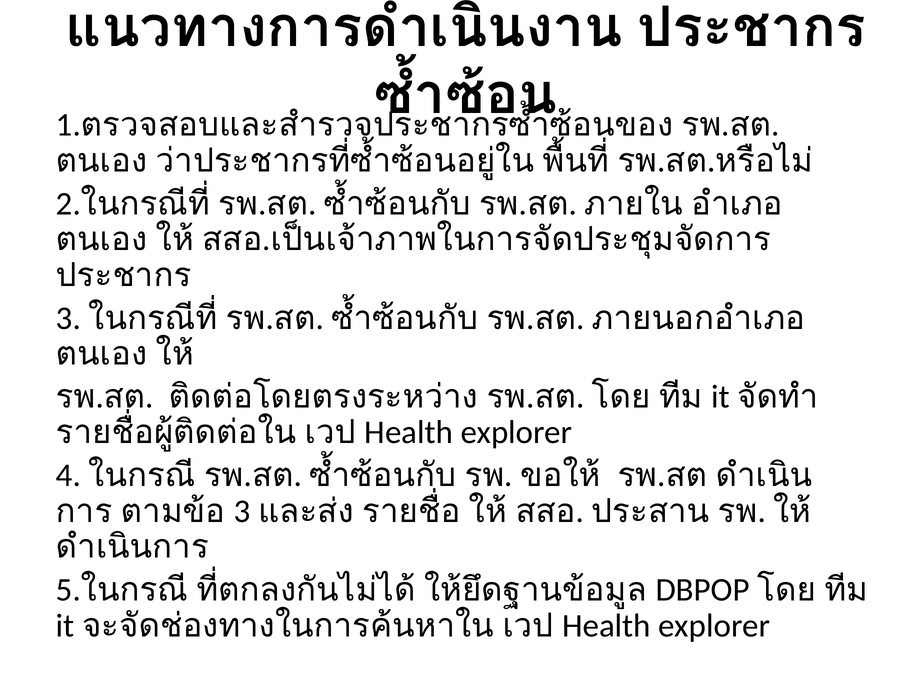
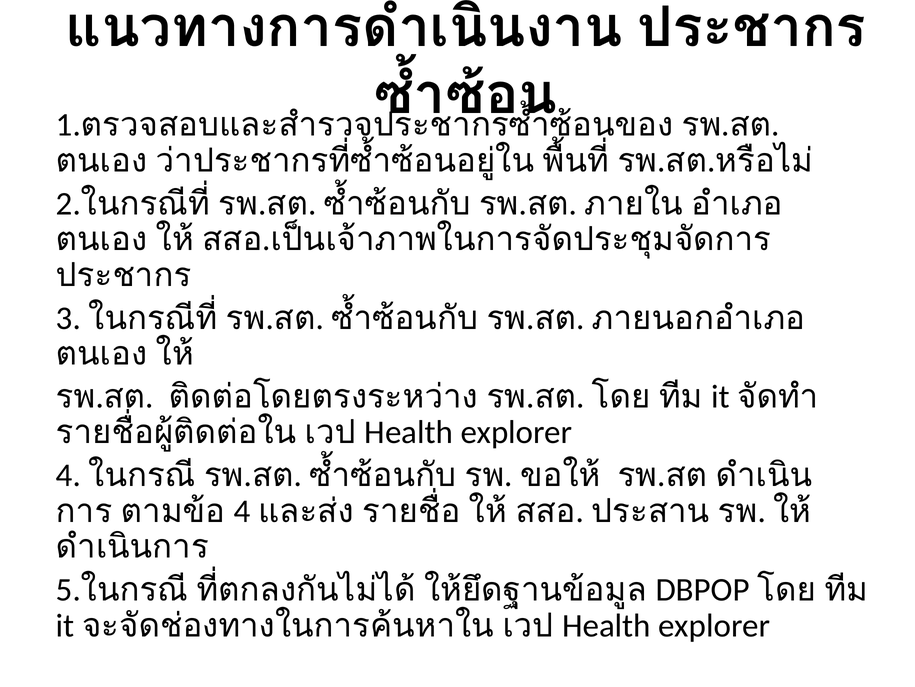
3 at (242, 511): 3 -> 4
